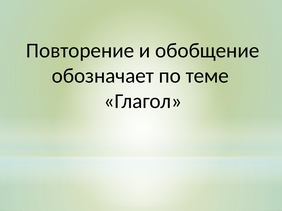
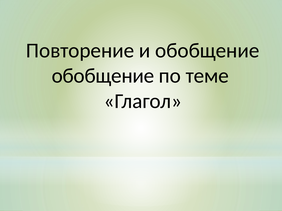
обозначает at (103, 76): обозначает -> обобщение
